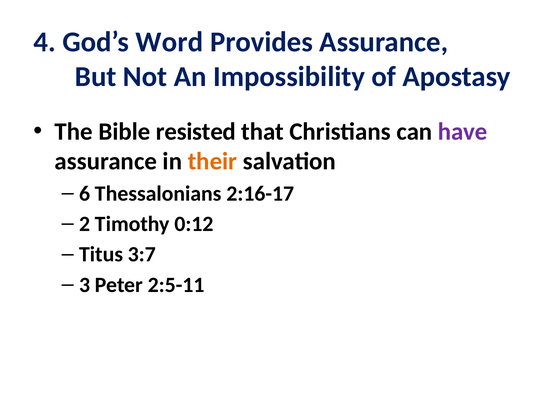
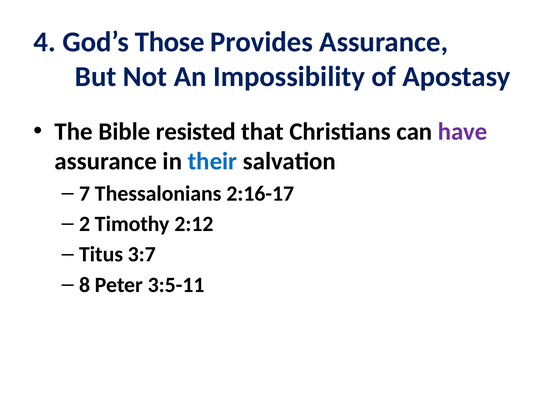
Word: Word -> Those
their colour: orange -> blue
6: 6 -> 7
0:12: 0:12 -> 2:12
3: 3 -> 8
2:5-11: 2:5-11 -> 3:5-11
